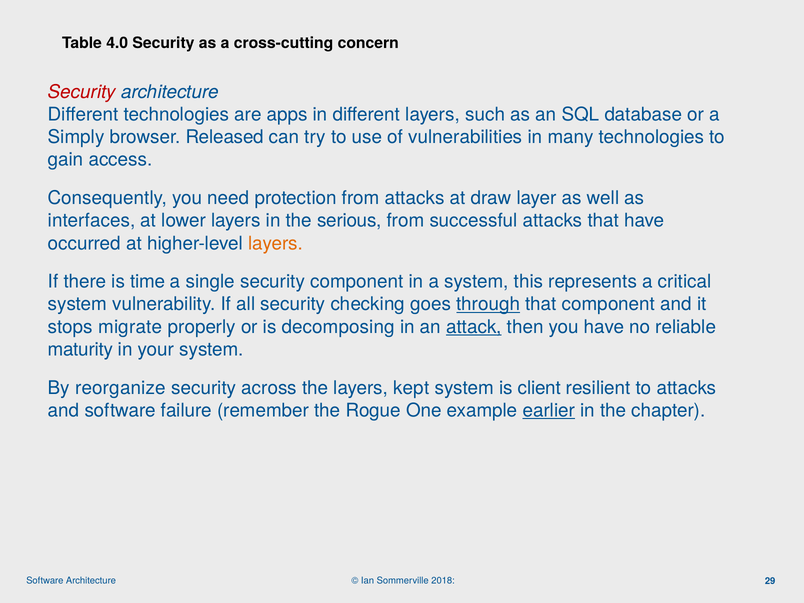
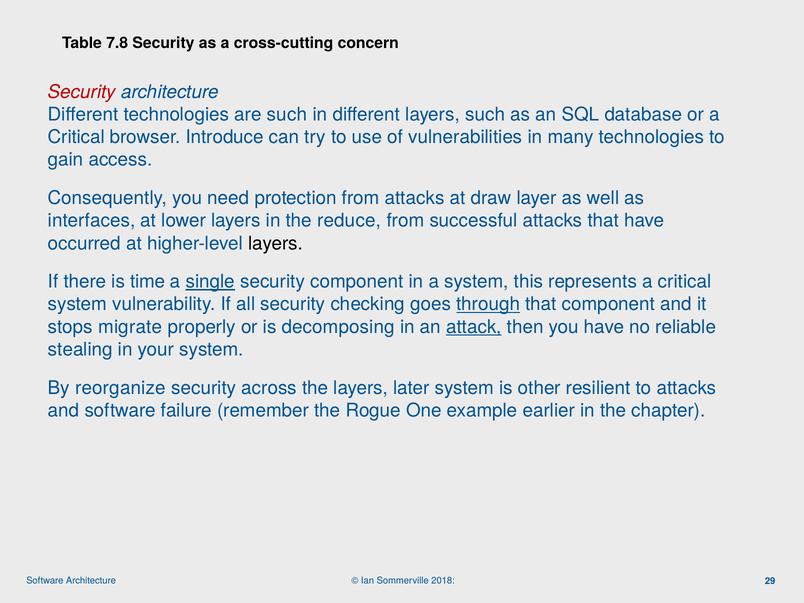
4.0: 4.0 -> 7.8
are apps: apps -> such
Simply at (76, 137): Simply -> Critical
Released: Released -> Introduce
serious: serious -> reduce
layers at (276, 243) colour: orange -> black
single underline: none -> present
maturity: maturity -> stealing
kept: kept -> later
client: client -> other
earlier underline: present -> none
